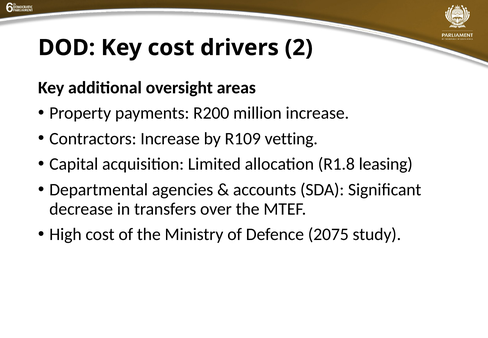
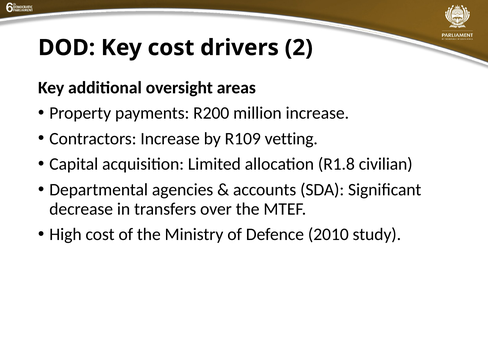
leasing: leasing -> civilian
2075: 2075 -> 2010
